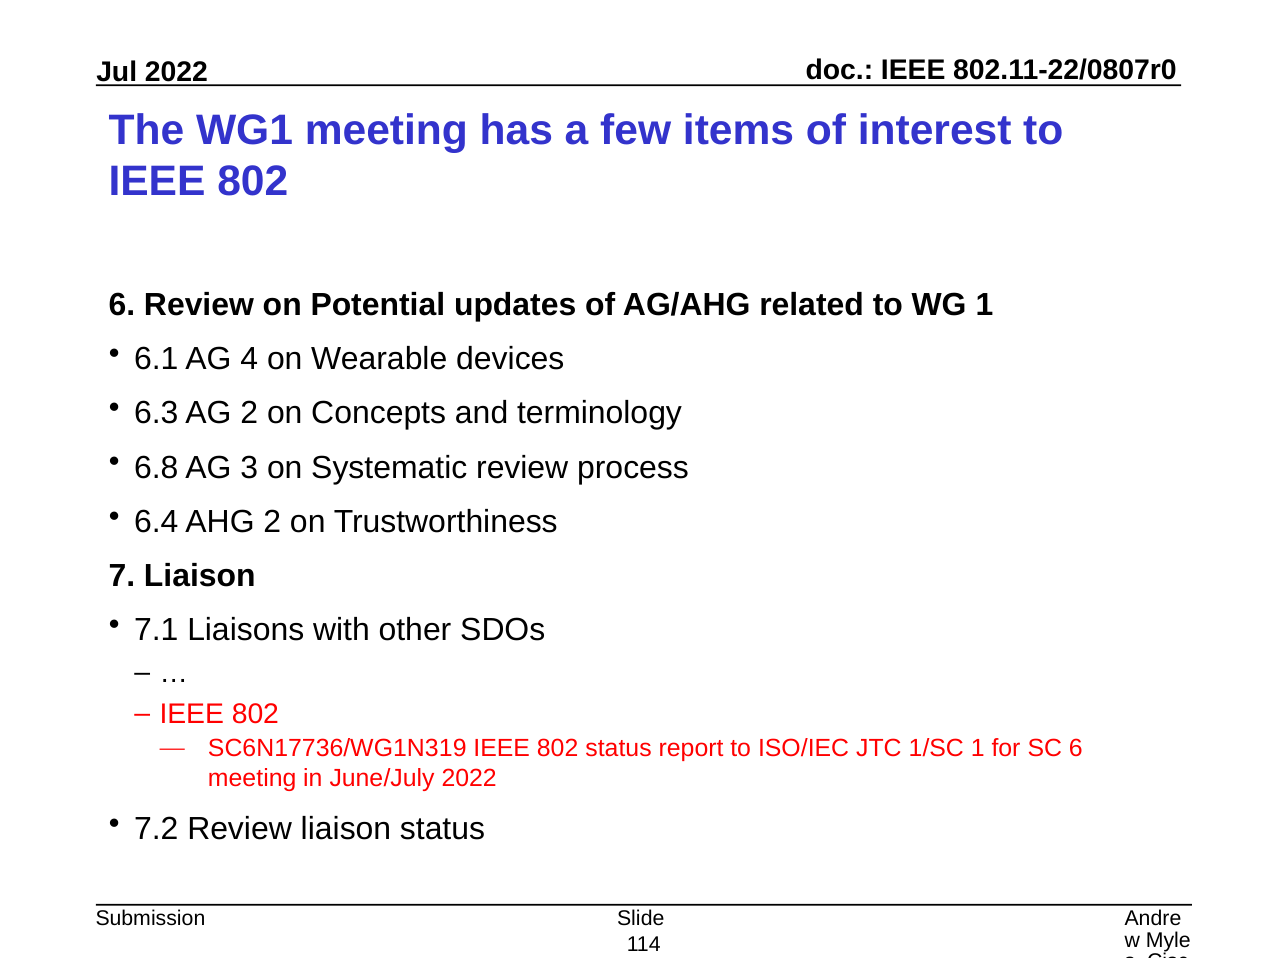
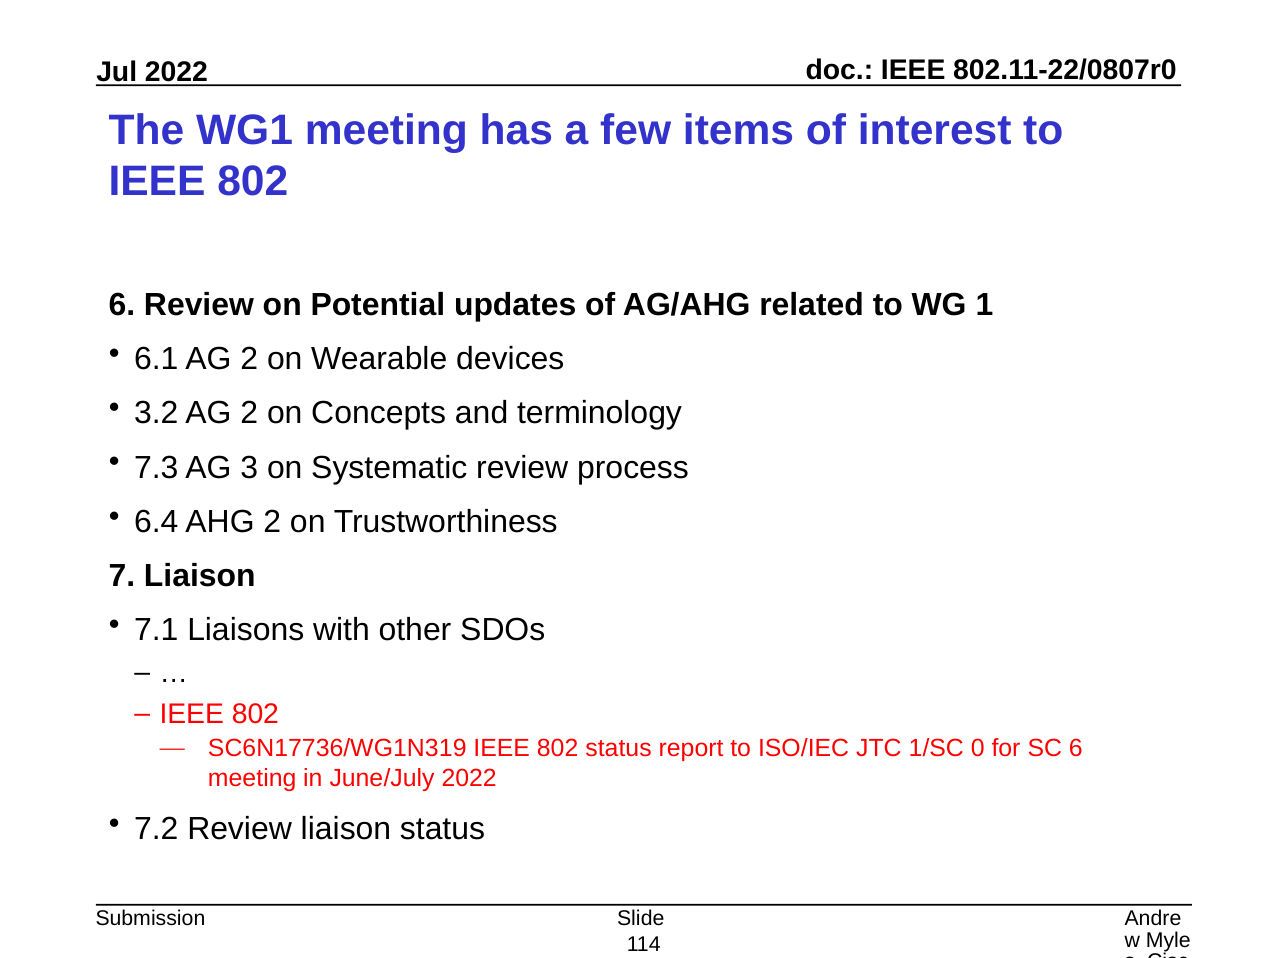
6.1 AG 4: 4 -> 2
6.3: 6.3 -> 3.2
6.8: 6.8 -> 7.3
1/SC 1: 1 -> 0
